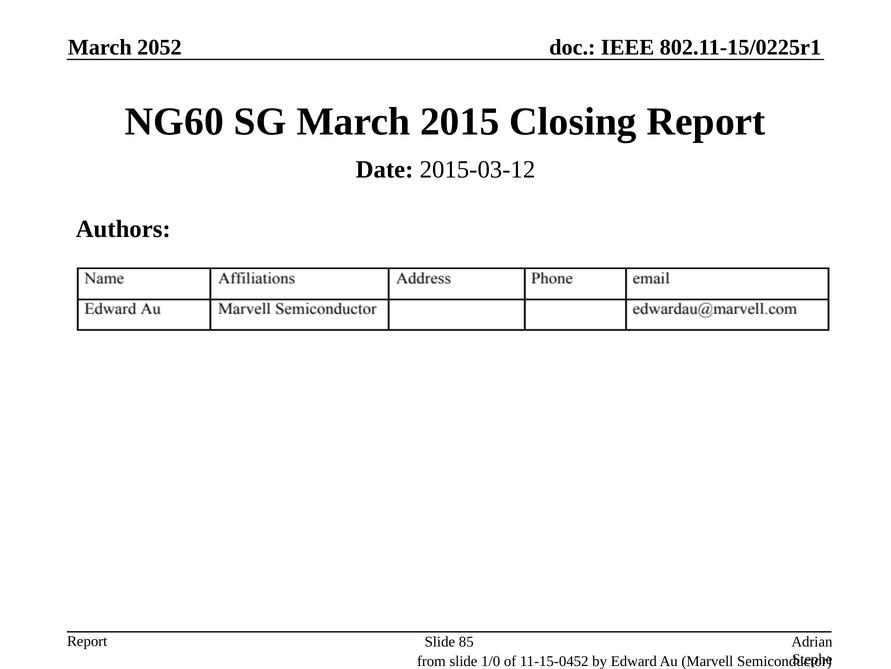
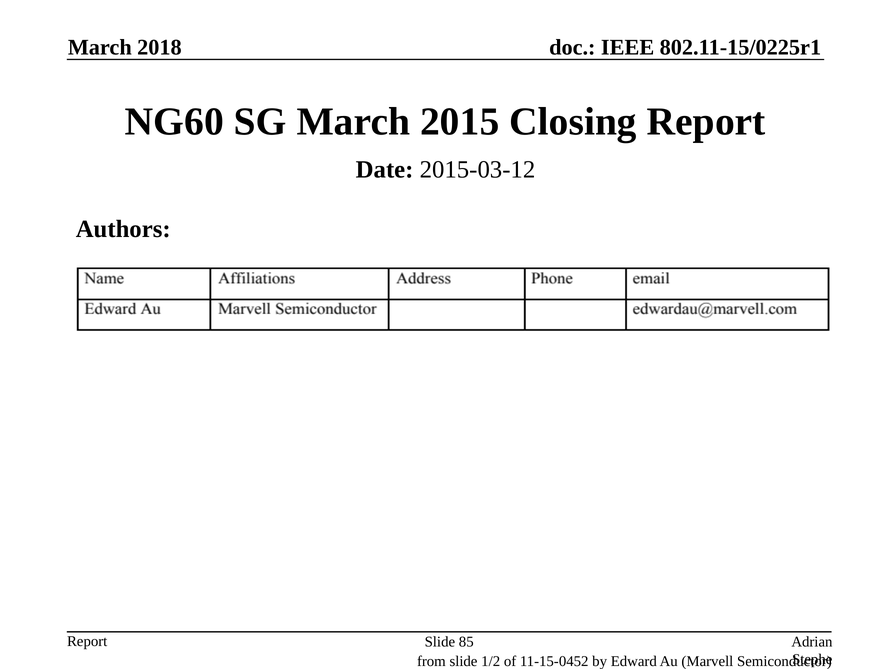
2052: 2052 -> 2018
1/0: 1/0 -> 1/2
